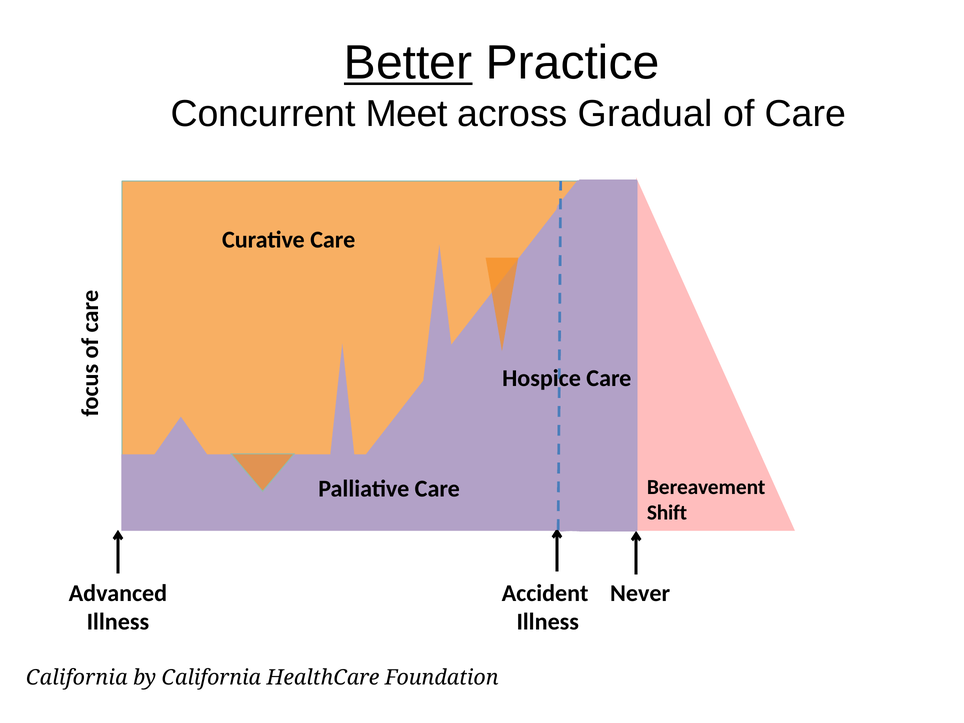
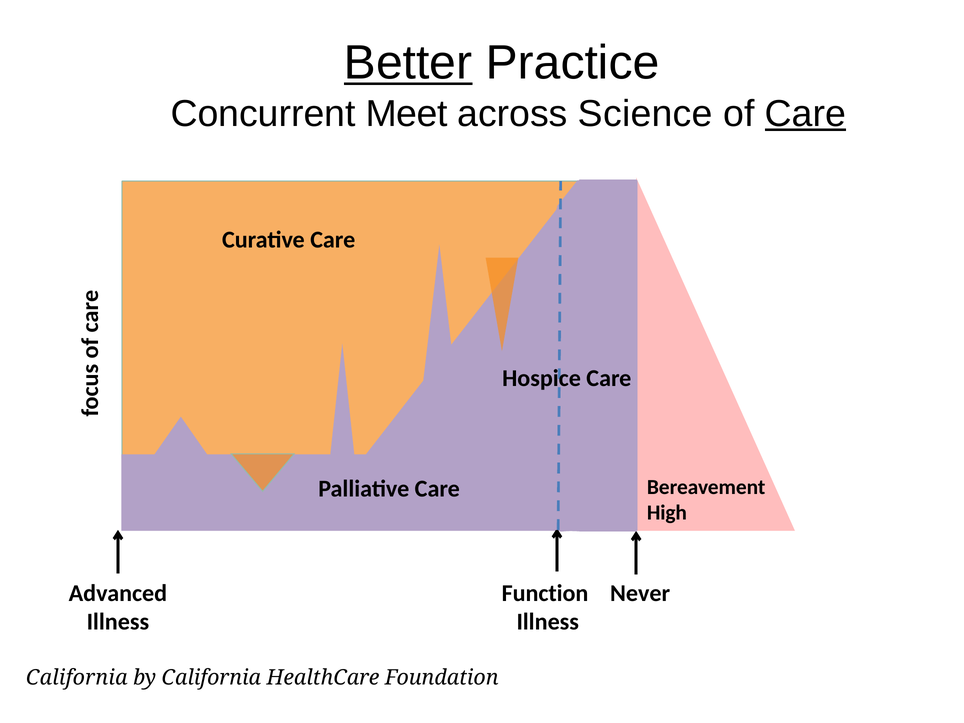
Gradual: Gradual -> Science
Care at (805, 114) underline: none -> present
Shift: Shift -> High
Accident: Accident -> Function
